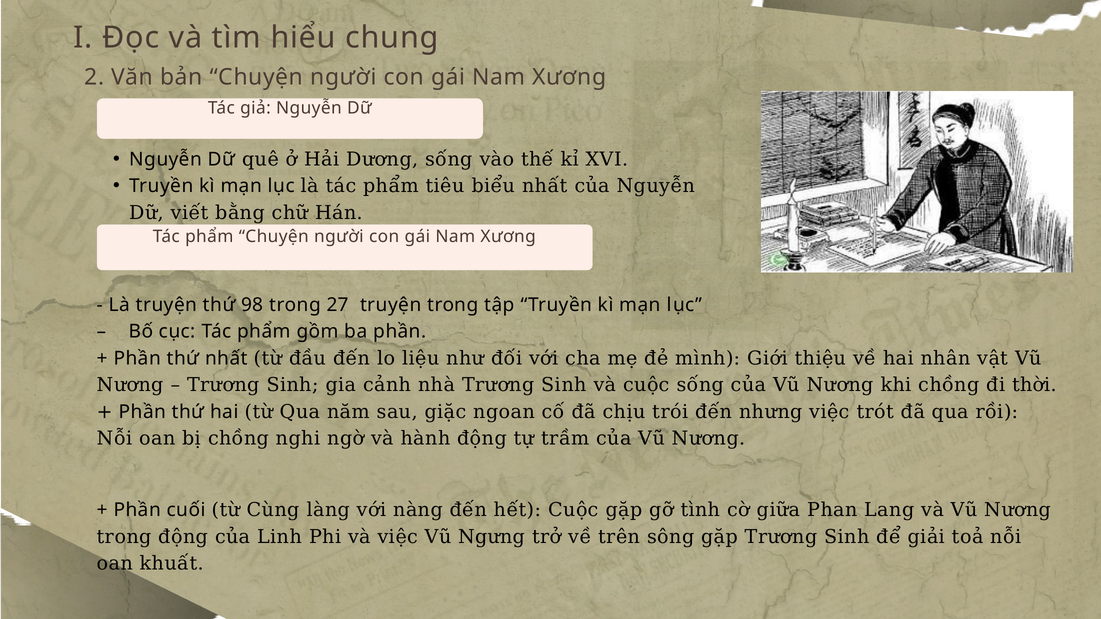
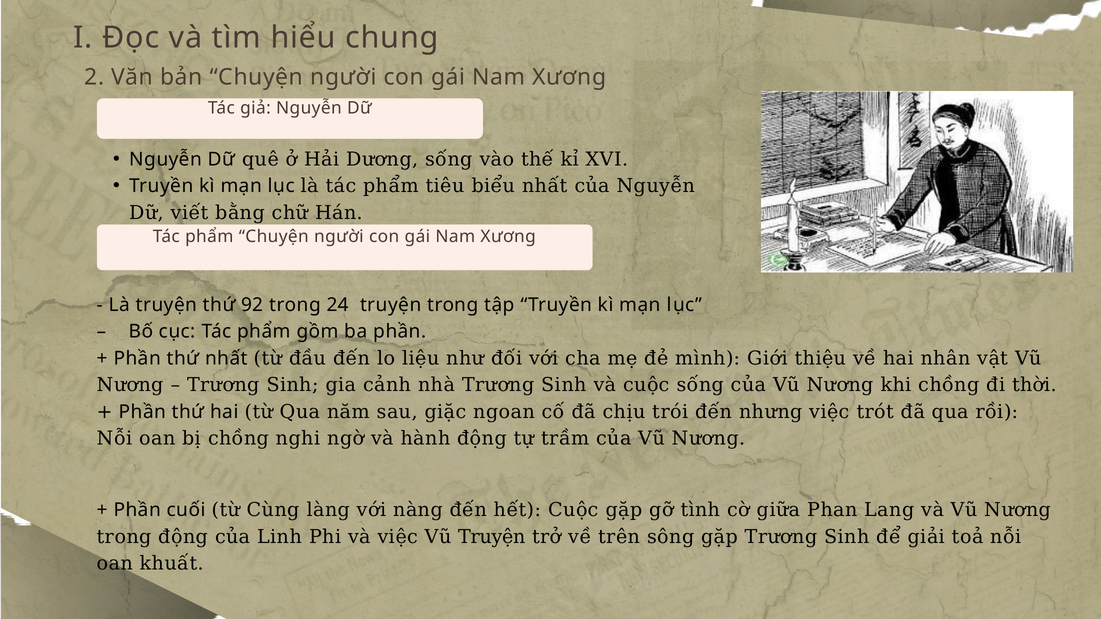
98: 98 -> 92
27: 27 -> 24
Vũ Ngưng: Ngưng -> Truyện
